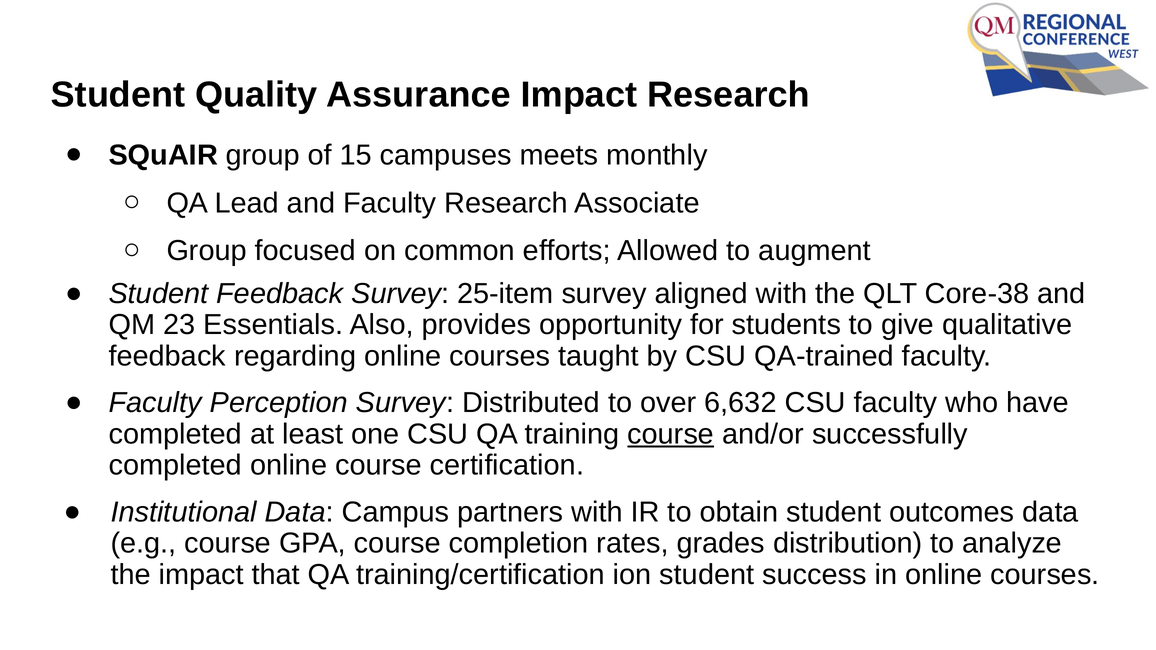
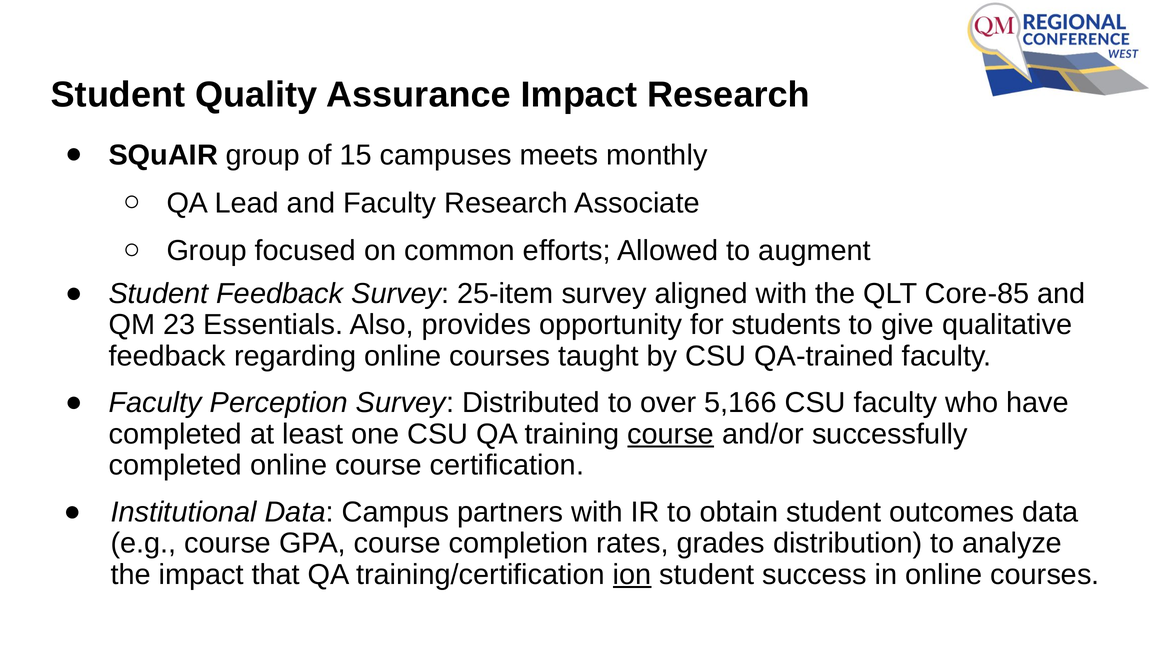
Core-38: Core-38 -> Core-85
6,632: 6,632 -> 5,166
ion underline: none -> present
